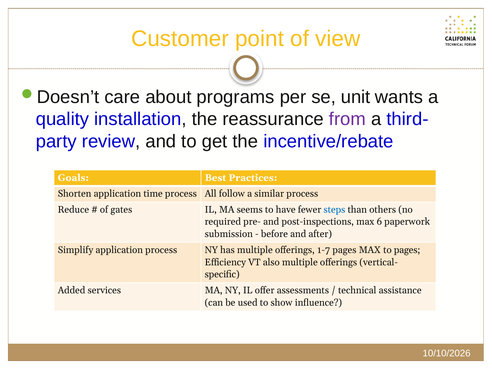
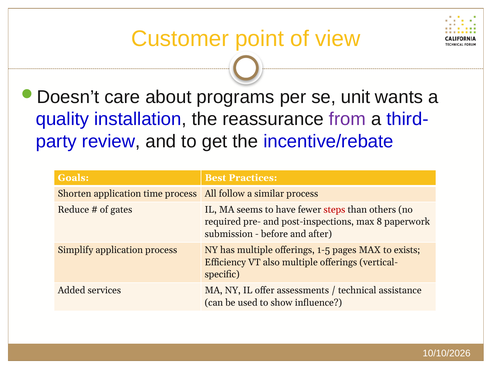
steps colour: blue -> red
6: 6 -> 8
1-7: 1-7 -> 1-5
to pages: pages -> exists
